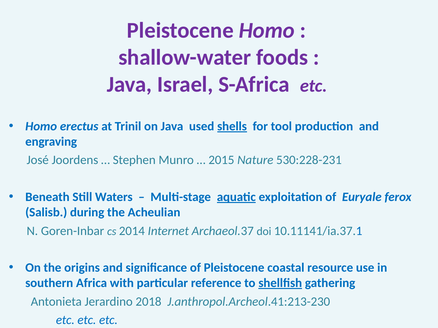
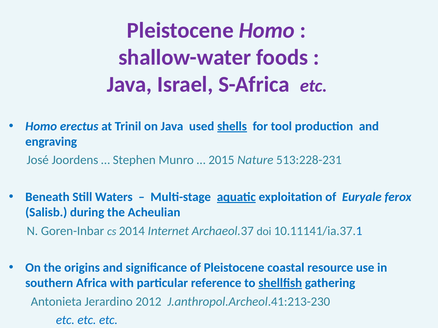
530:228-231: 530:228-231 -> 513:228-231
2018: 2018 -> 2012
